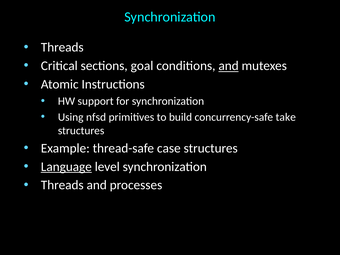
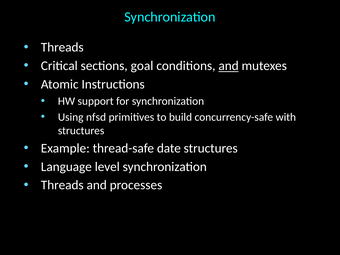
take: take -> with
case: case -> date
Language underline: present -> none
